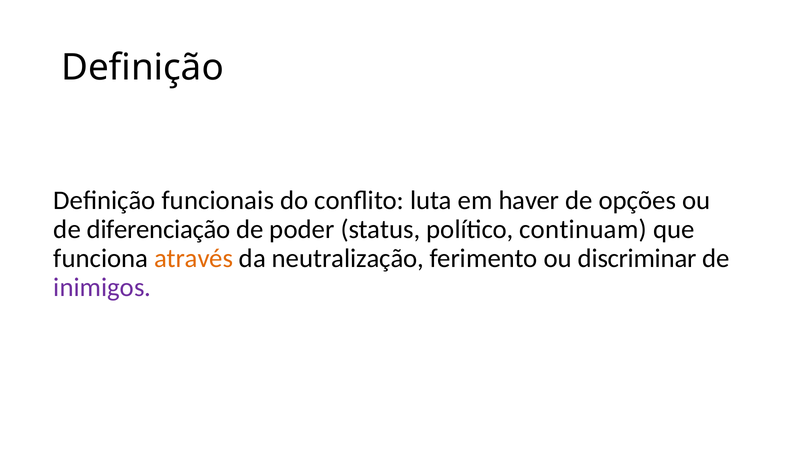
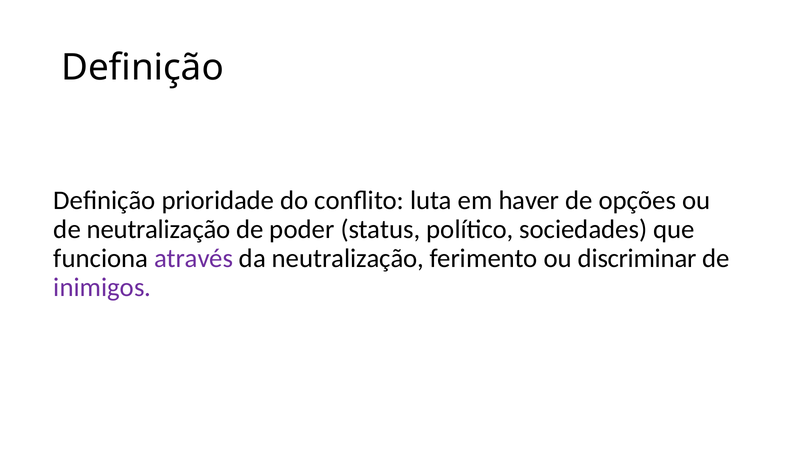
funcionais: funcionais -> prioridade
de diferenciação: diferenciação -> neutralização
continuam: continuam -> sociedades
através colour: orange -> purple
